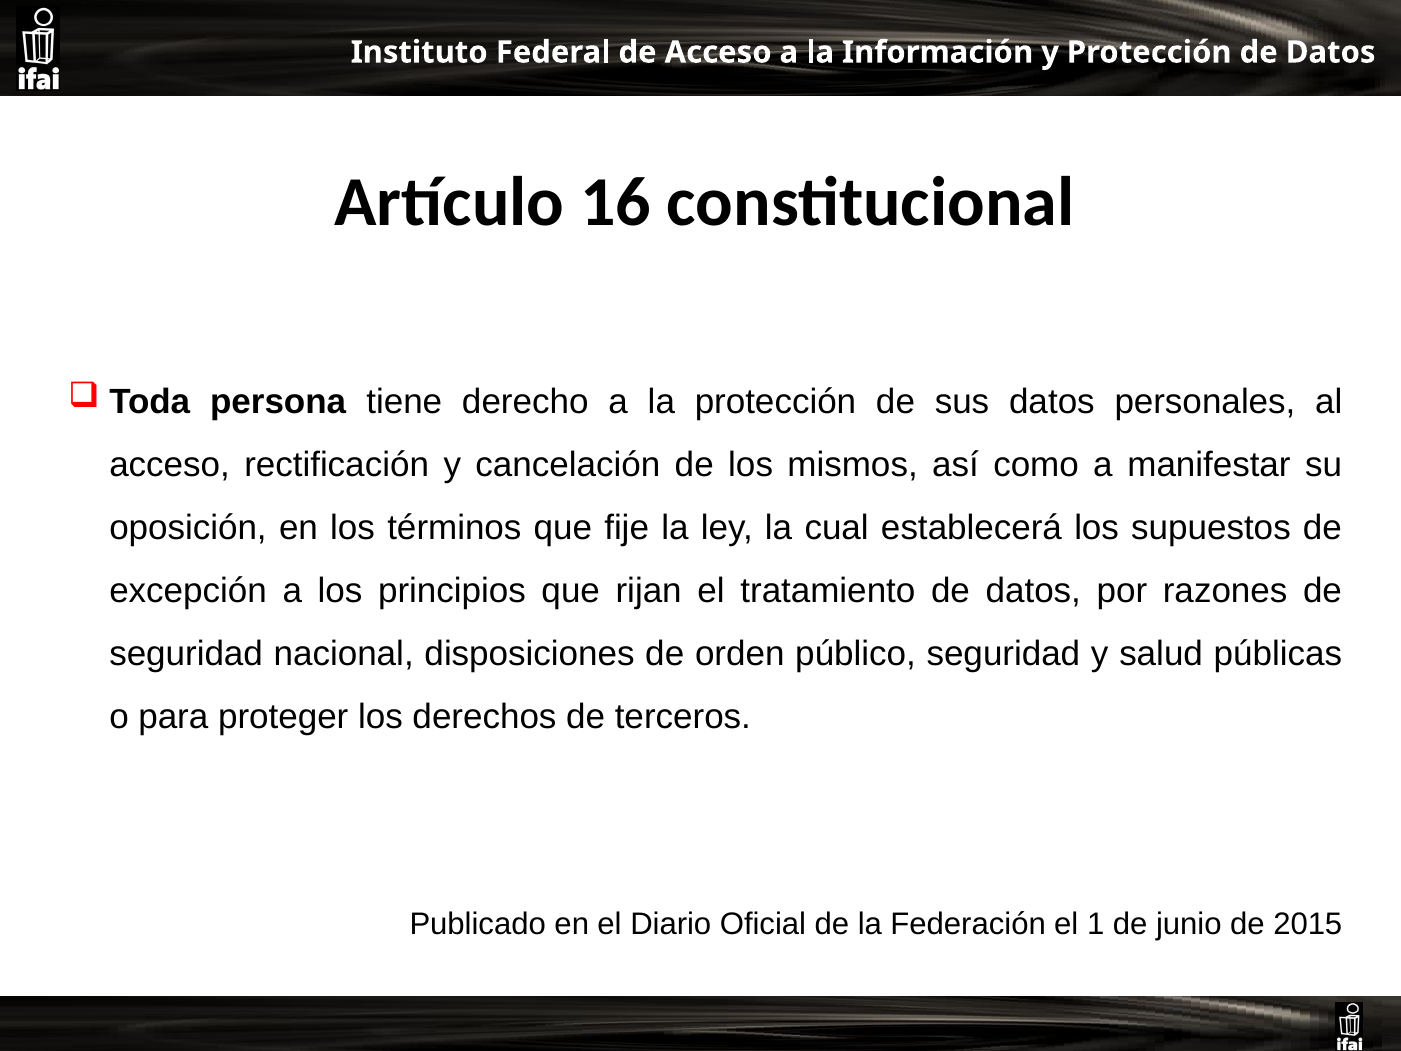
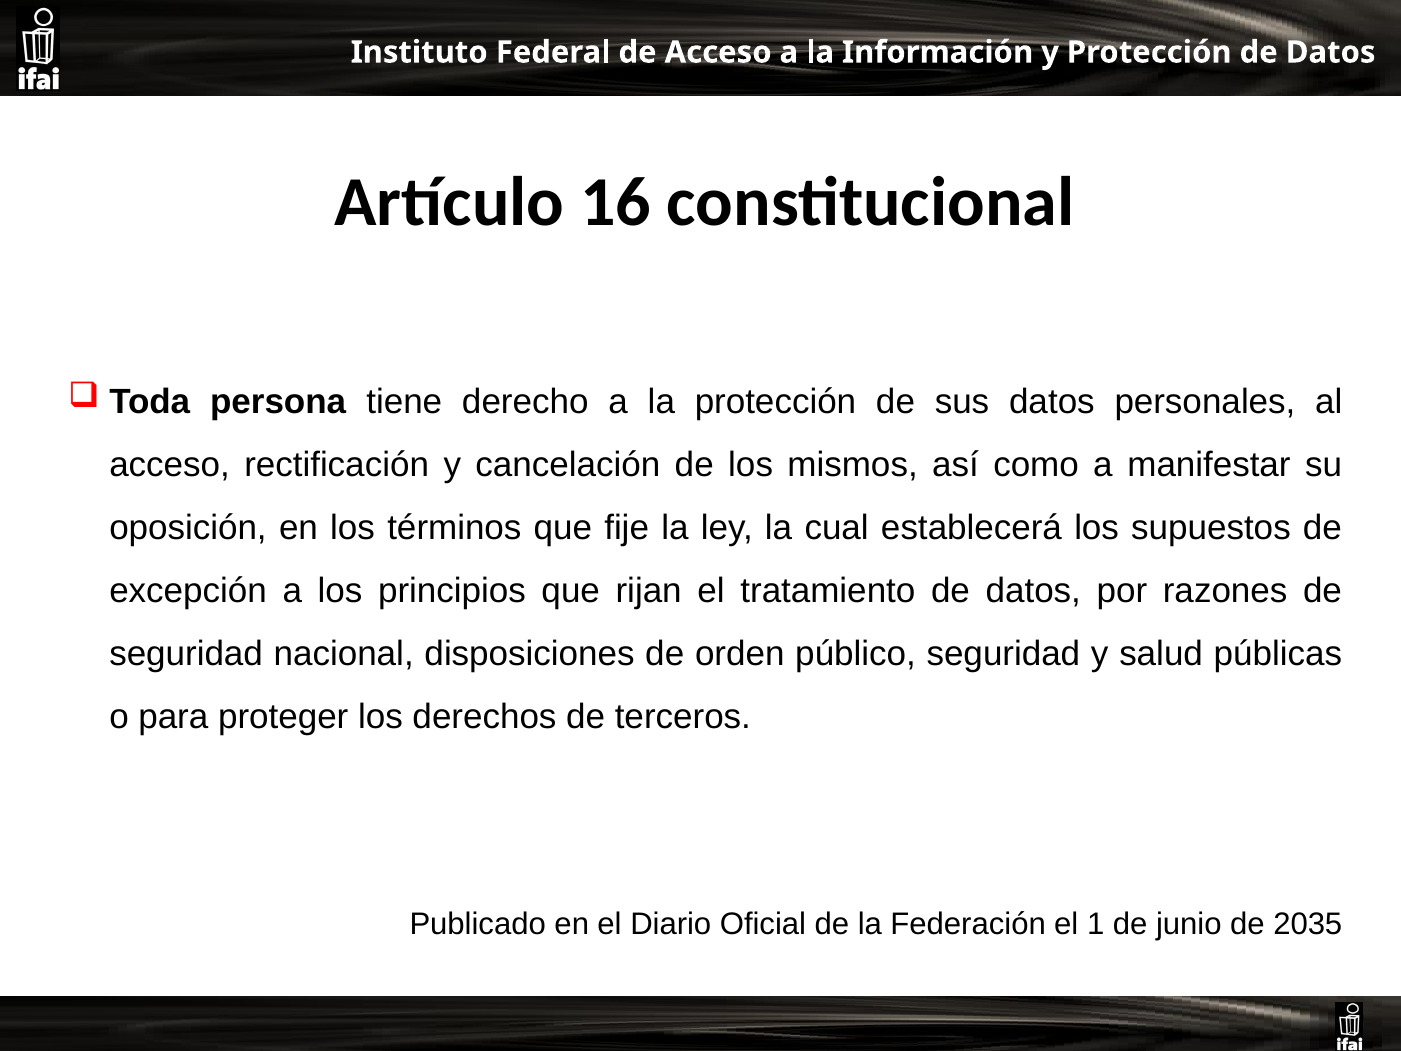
2015: 2015 -> 2035
